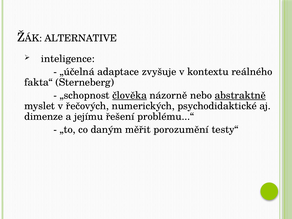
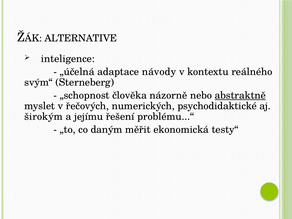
zvyšuje: zvyšuje -> návody
fakta“: fakta“ -> svým“
člověka underline: present -> none
dimenze: dimenze -> širokým
porozumění: porozumění -> ekonomická
